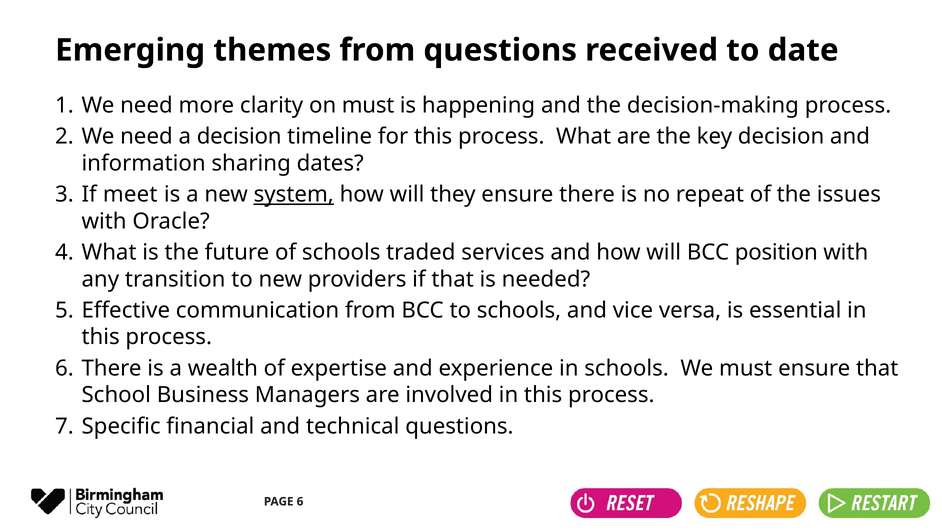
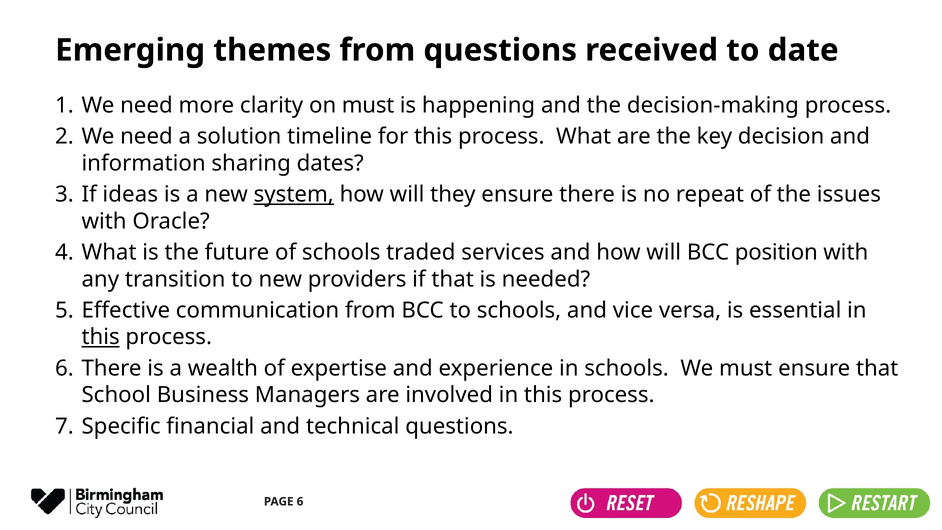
a decision: decision -> solution
meet: meet -> ideas
this at (101, 337) underline: none -> present
